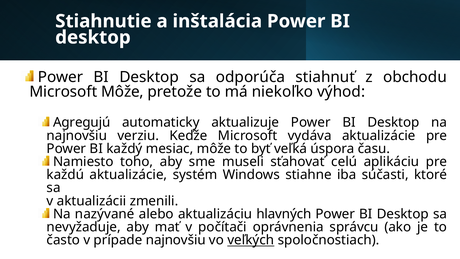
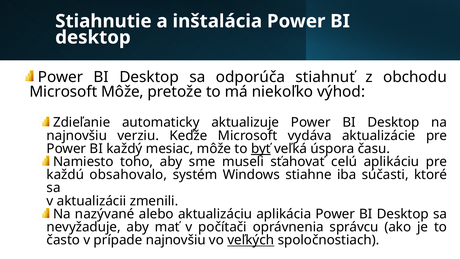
Agregujú: Agregujú -> Zdieľanie
byť underline: none -> present
každú aktualizácie: aktualizácie -> obsahovalo
hlavných: hlavných -> aplikácia
